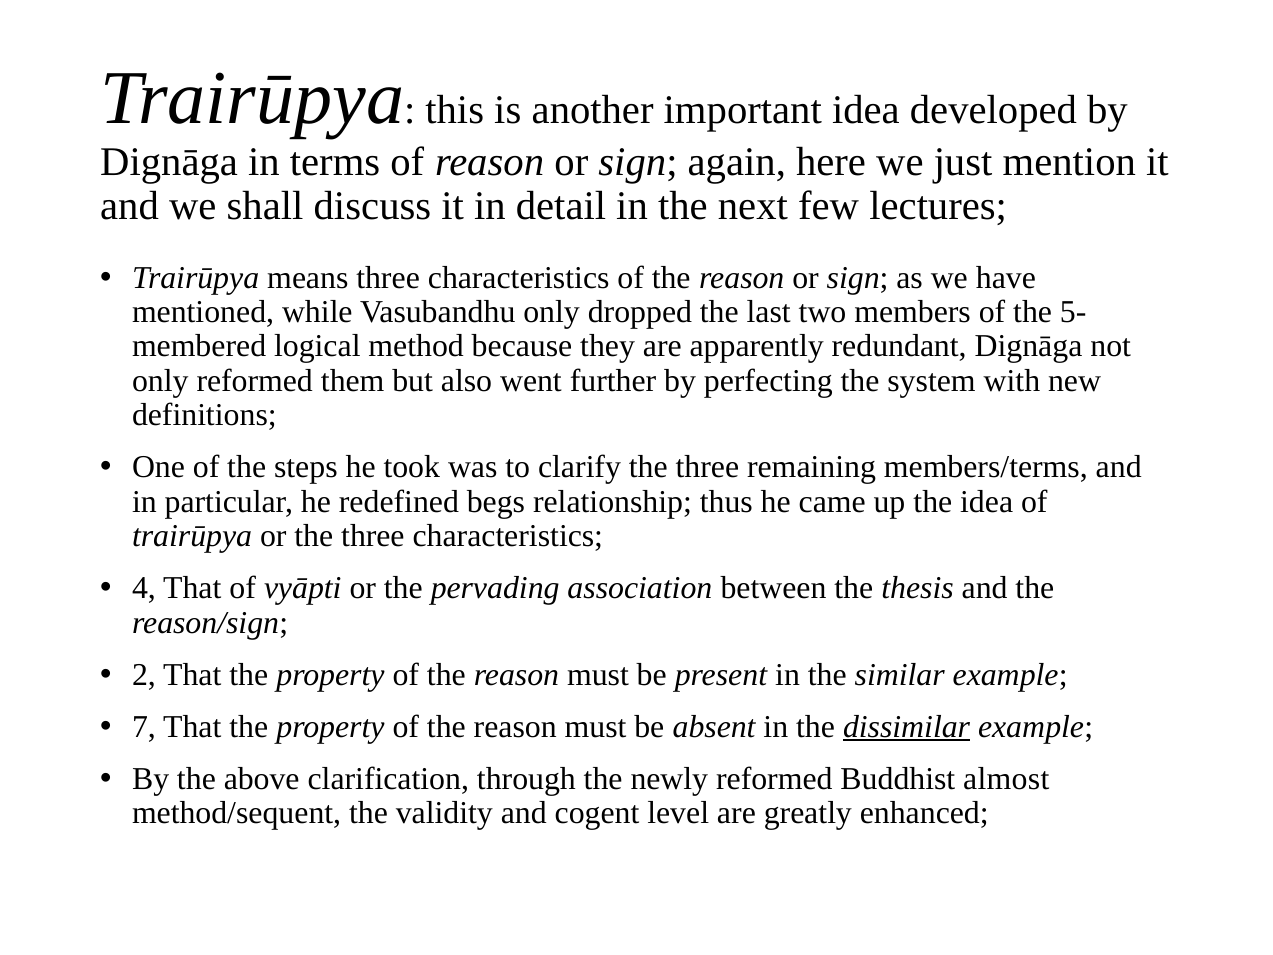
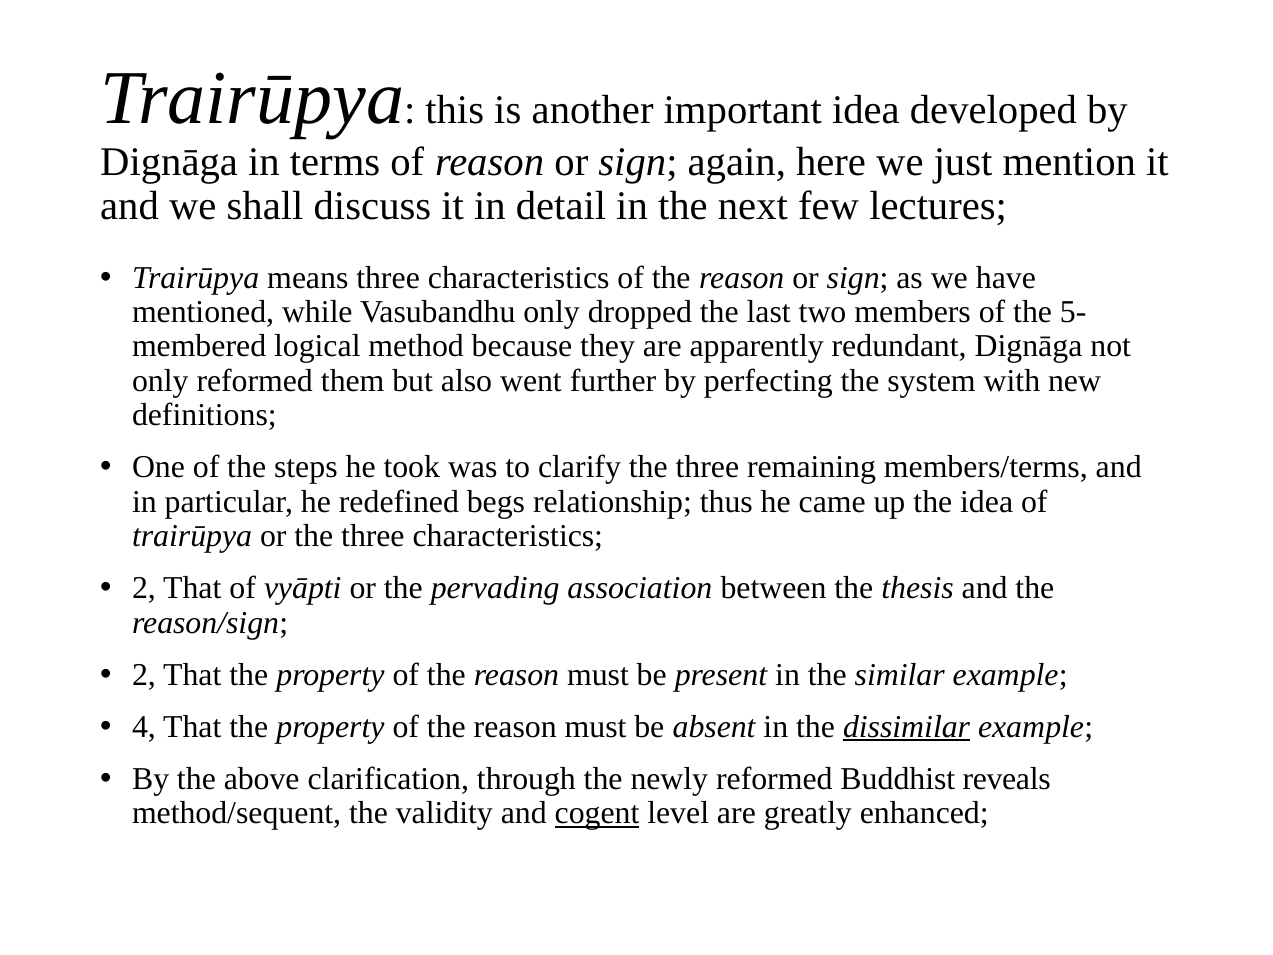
4 at (144, 588): 4 -> 2
7: 7 -> 4
almost: almost -> reveals
cogent underline: none -> present
